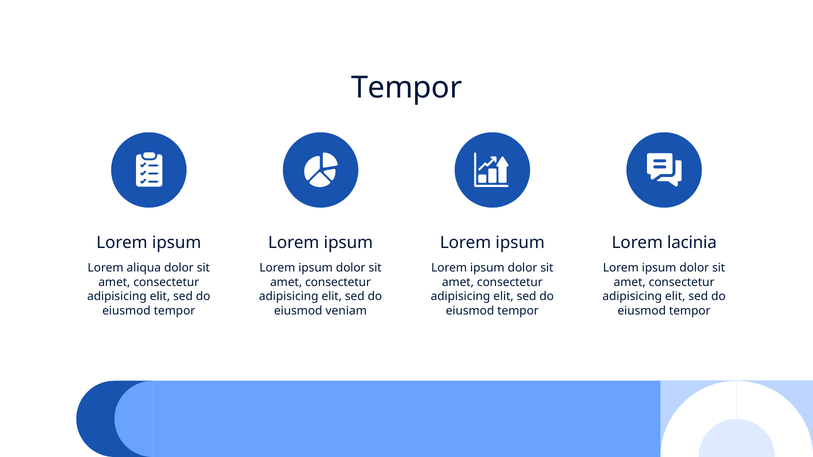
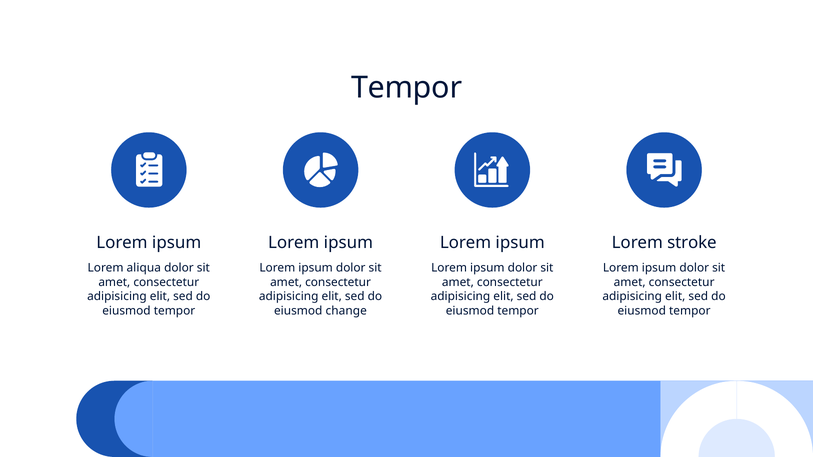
lacinia: lacinia -> stroke
veniam: veniam -> change
